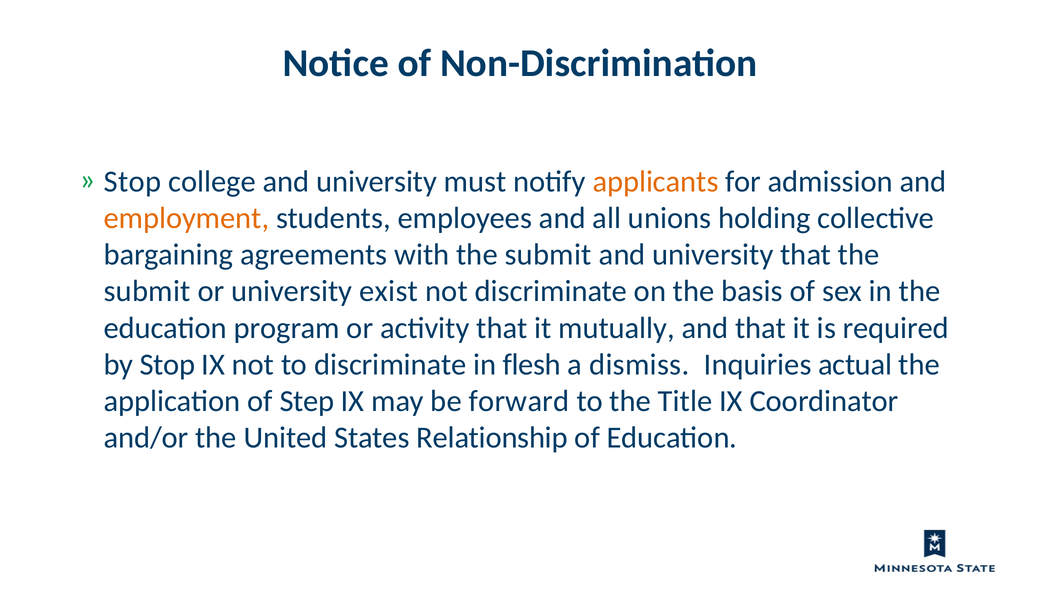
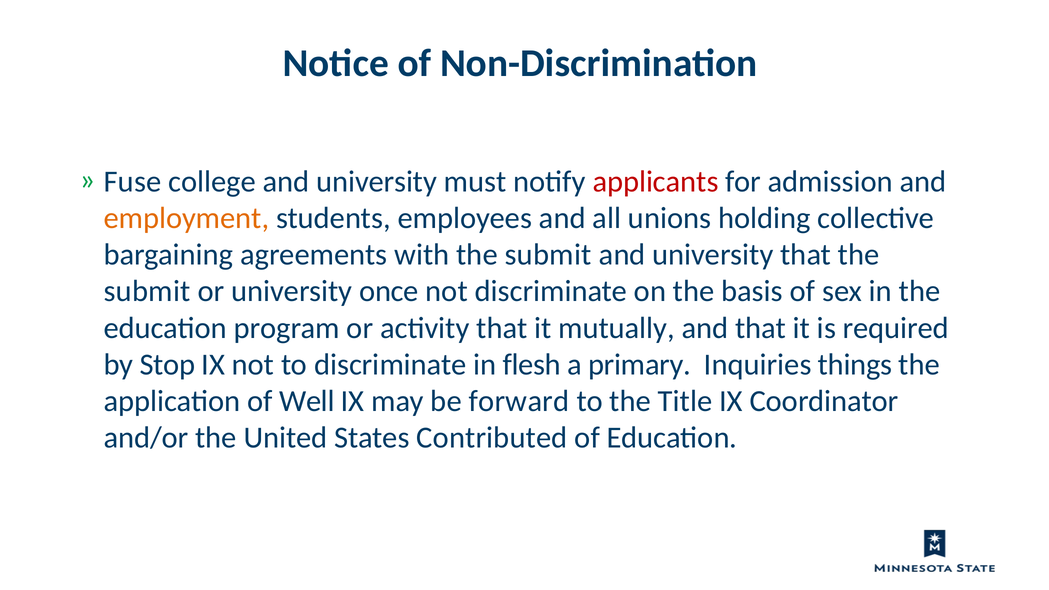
Stop at (132, 181): Stop -> Fuse
applicants colour: orange -> red
exist: exist -> once
dismiss: dismiss -> primary
actual: actual -> things
Step: Step -> Well
Relationship: Relationship -> Contributed
